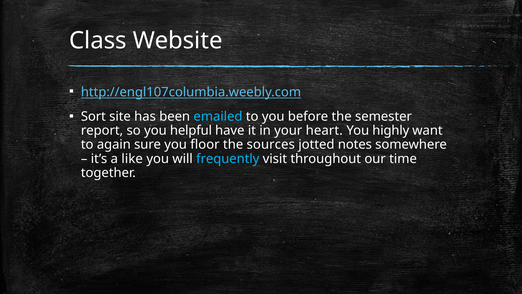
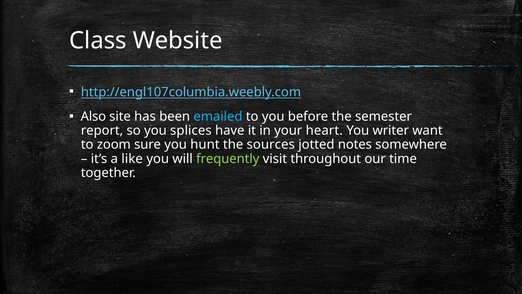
Sort: Sort -> Also
helpful: helpful -> splices
highly: highly -> writer
again: again -> zoom
floor: floor -> hunt
frequently colour: light blue -> light green
